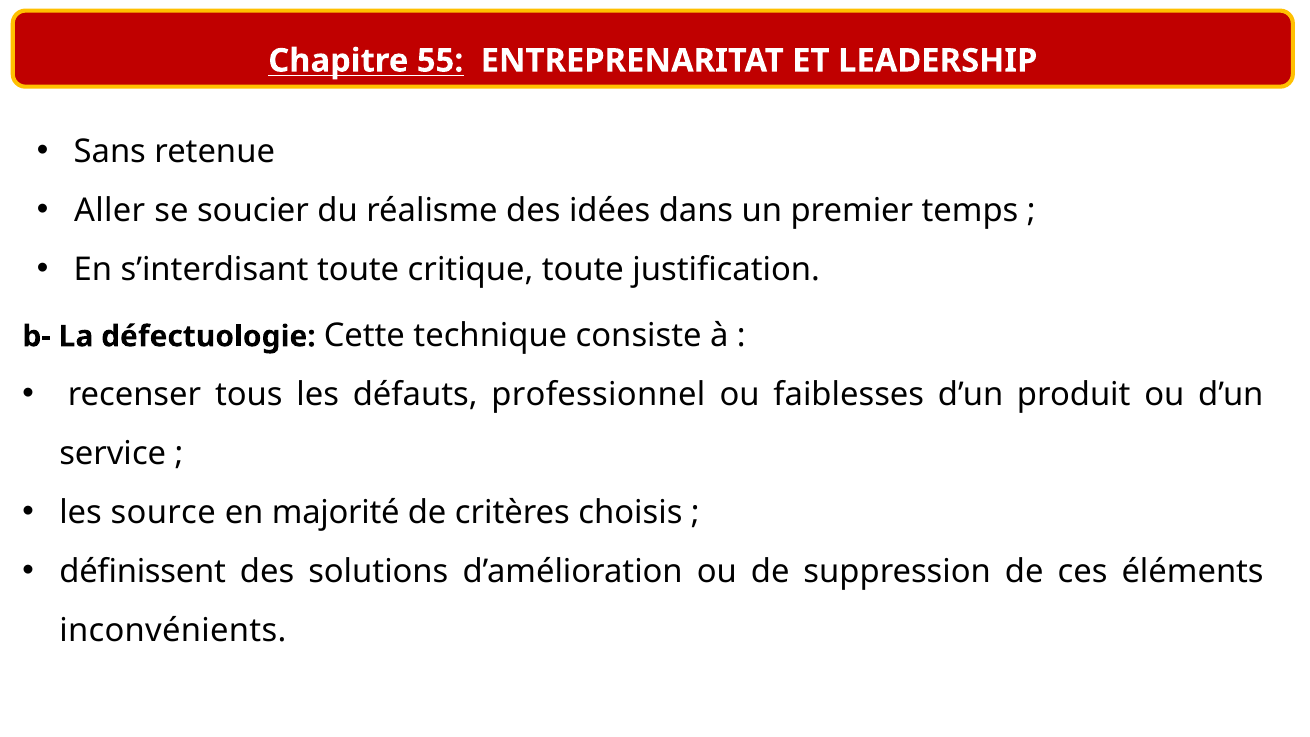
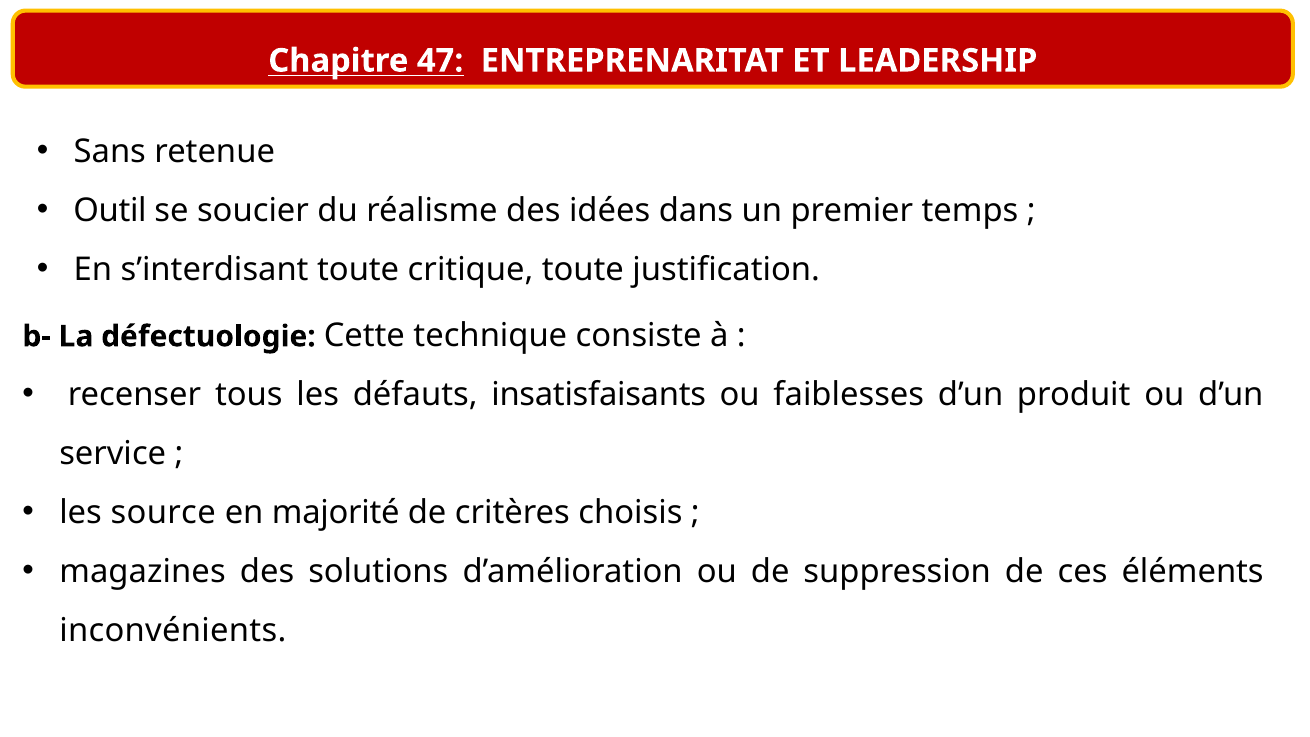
55: 55 -> 47
Aller: Aller -> Outil
professionnel: professionnel -> insatisfaisants
définissent: définissent -> magazines
